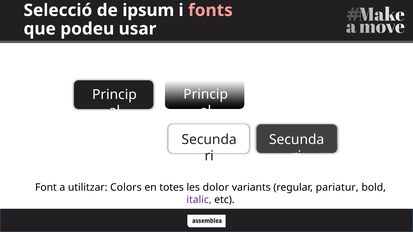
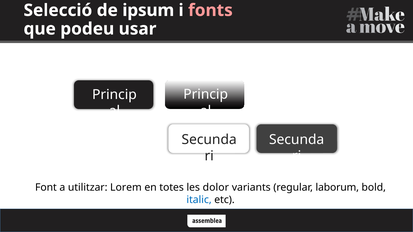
Colors: Colors -> Lorem
pariatur: pariatur -> laborum
italic colour: purple -> blue
